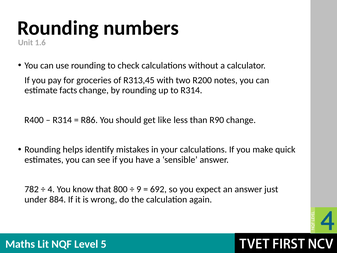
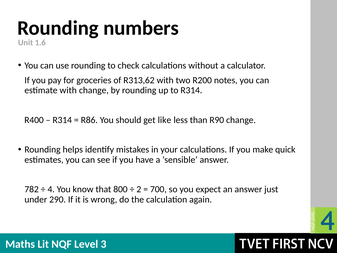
R313,45: R313,45 -> R313,62
estimate facts: facts -> with
9: 9 -> 2
692: 692 -> 700
884: 884 -> 290
5: 5 -> 3
